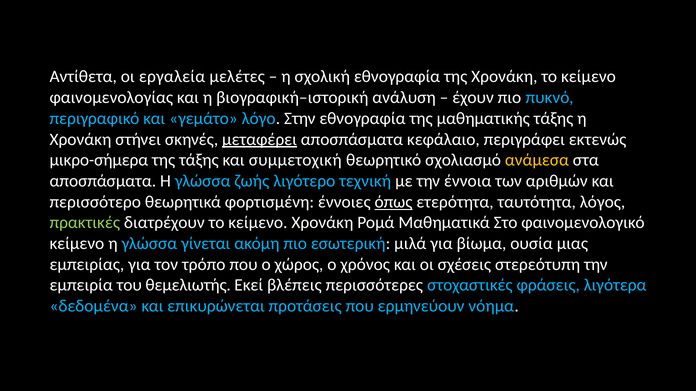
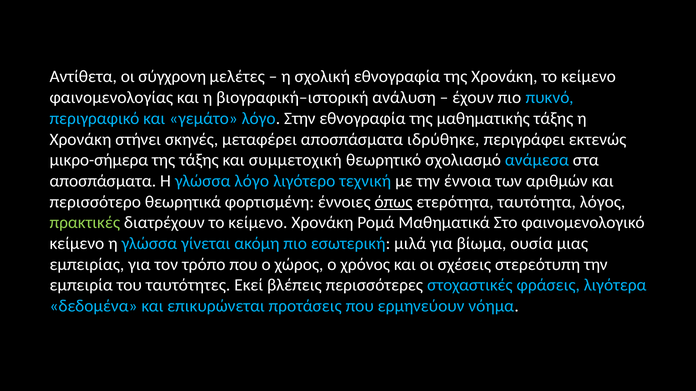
εργαλεία: εργαλεία -> σύγχρονη
μεταφέρει underline: present -> none
κεφάλαιο: κεφάλαιο -> ιδρύθηκε
ανάμεσα colour: yellow -> light blue
γλώσσα ζωής: ζωής -> λόγο
θεμελιωτής: θεμελιωτής -> ταυτότητες
